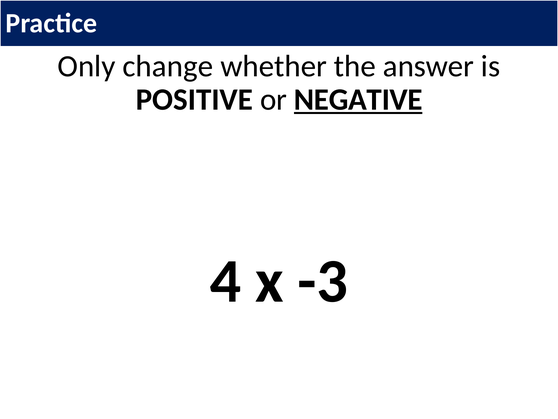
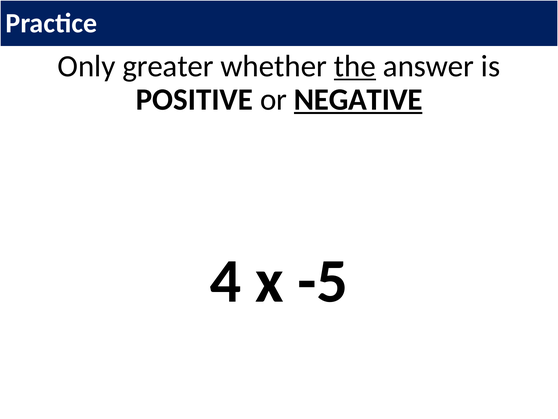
change: change -> greater
the underline: none -> present
-3: -3 -> -5
